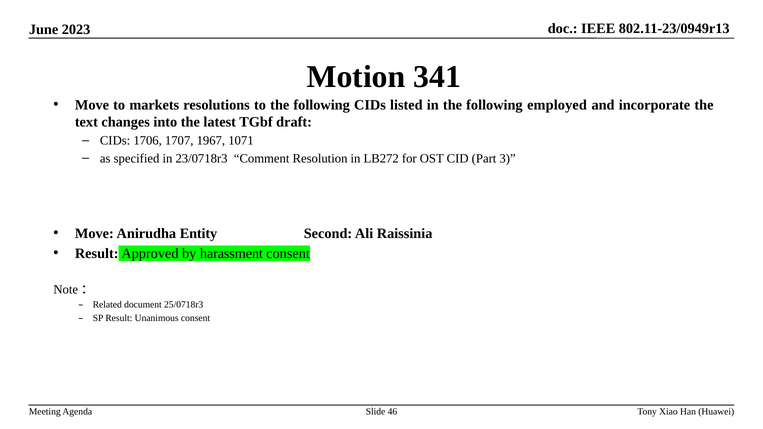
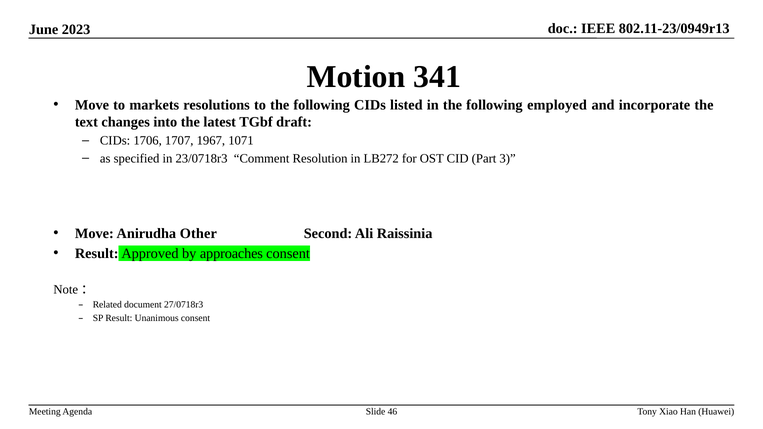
Entity: Entity -> Other
harassment: harassment -> approaches
25/0718r3: 25/0718r3 -> 27/0718r3
